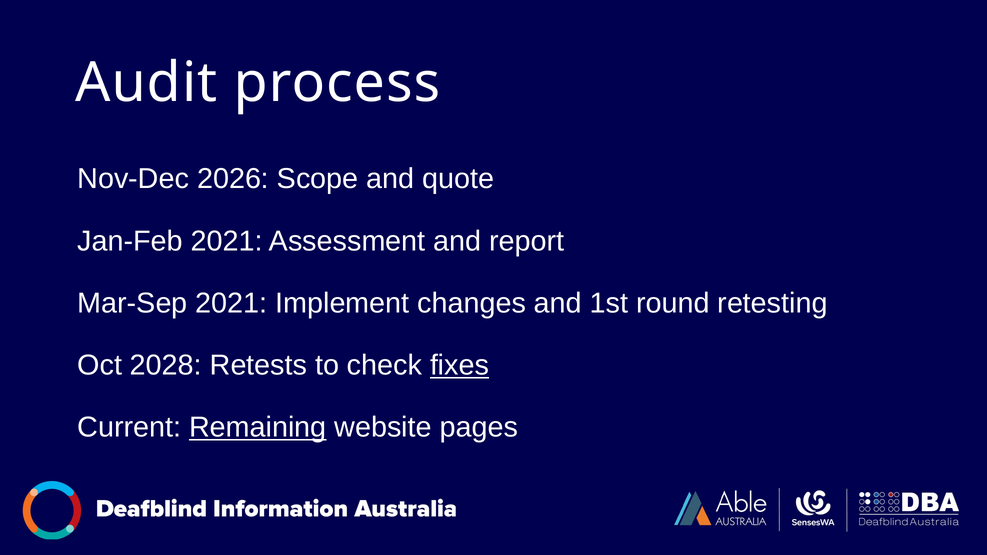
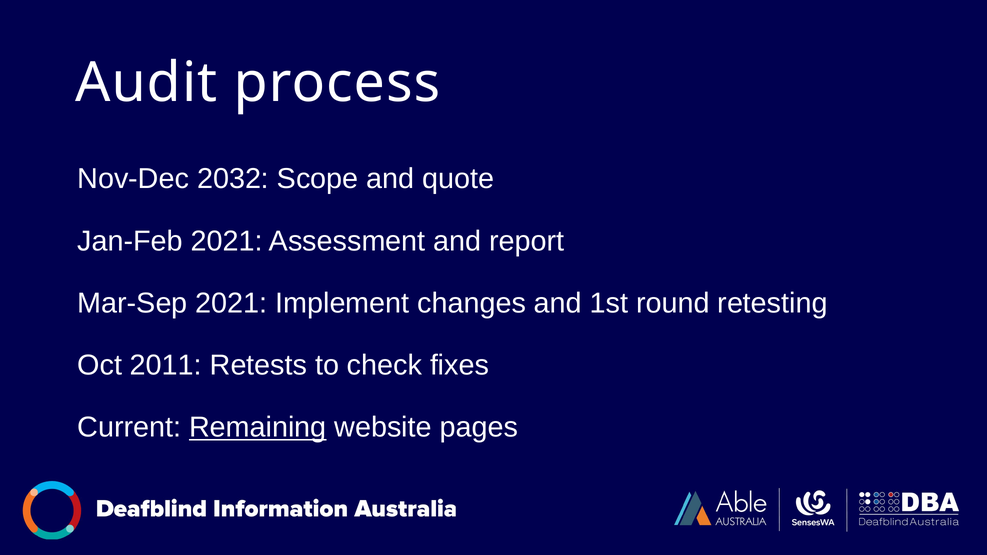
2026: 2026 -> 2032
2028: 2028 -> 2011
fixes underline: present -> none
